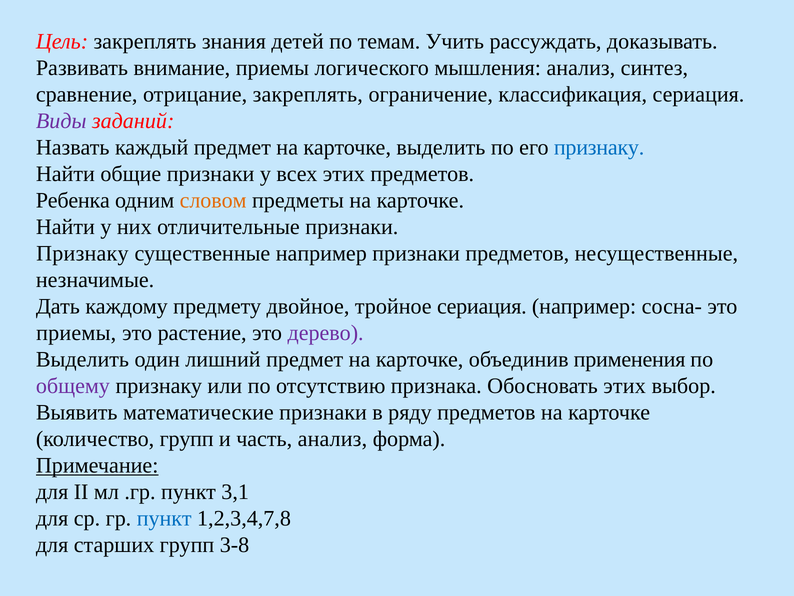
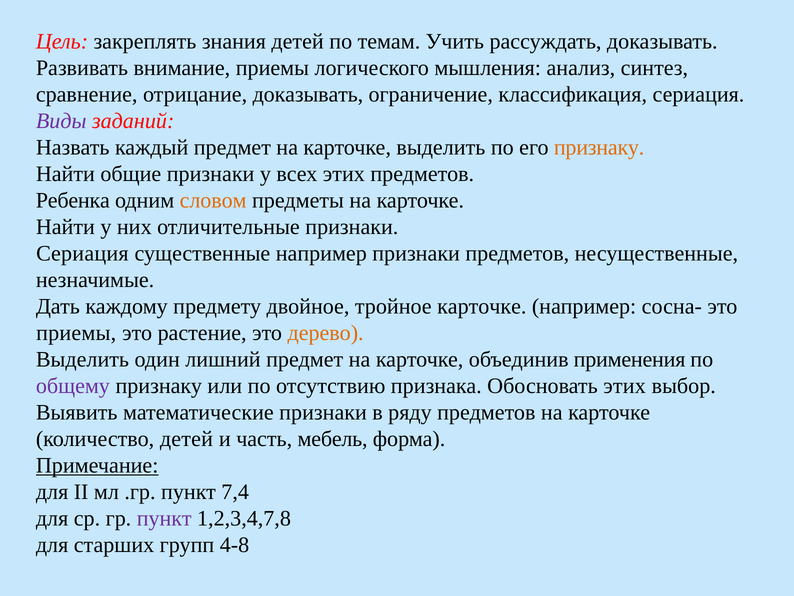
отрицание закреплять: закреплять -> доказывать
признаку at (599, 147) colour: blue -> orange
Признаку at (82, 253): Признаку -> Сериация
тройное сериация: сериация -> карточке
дерево colour: purple -> orange
количество групп: групп -> детей
часть анализ: анализ -> мебель
3,1: 3,1 -> 7,4
пункт at (164, 518) colour: blue -> purple
3-8: 3-8 -> 4-8
